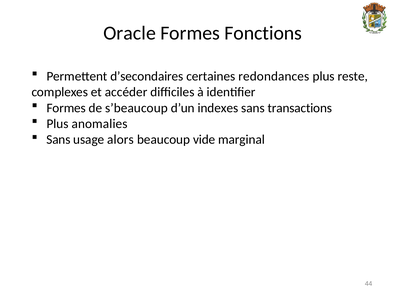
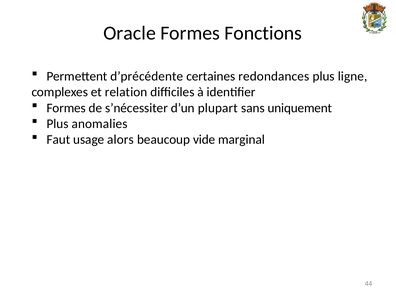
d’secondaires: d’secondaires -> d’précédente
reste: reste -> ligne
accéder: accéder -> relation
s’beaucoup: s’beaucoup -> s’nécessiter
indexes: indexes -> plupart
transactions: transactions -> uniquement
Sans at (58, 140): Sans -> Faut
